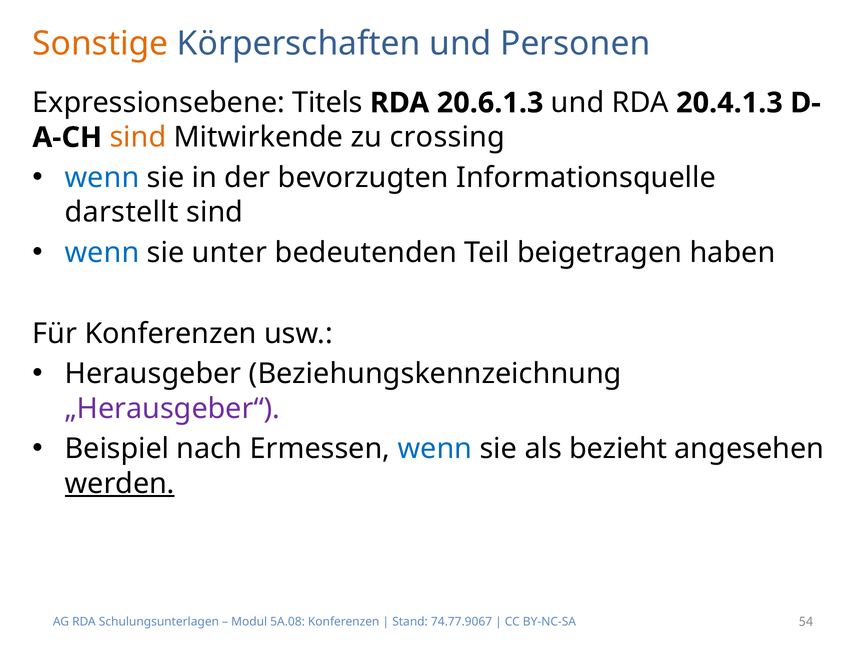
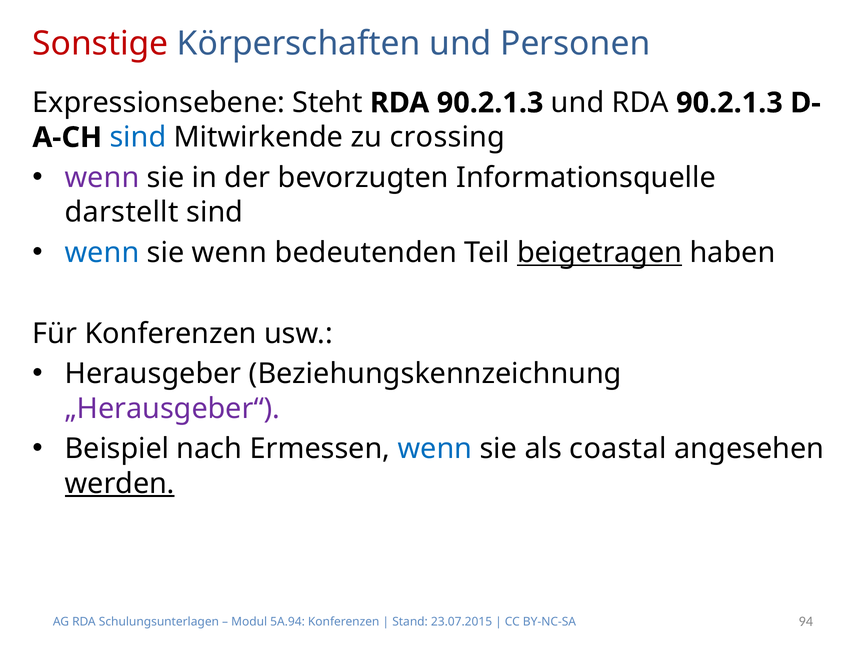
Sonstige colour: orange -> red
Titels: Titels -> Steht
20.6.1.3 at (490, 103): 20.6.1.3 -> 90.2.1.3
und RDA 20.4.1.3: 20.4.1.3 -> 90.2.1.3
sind at (138, 137) colour: orange -> blue
wenn at (102, 178) colour: blue -> purple
sie unter: unter -> wenn
beigetragen underline: none -> present
bezieht: bezieht -> coastal
5A.08: 5A.08 -> 5A.94
74.77.9067: 74.77.9067 -> 23.07.2015
54: 54 -> 94
